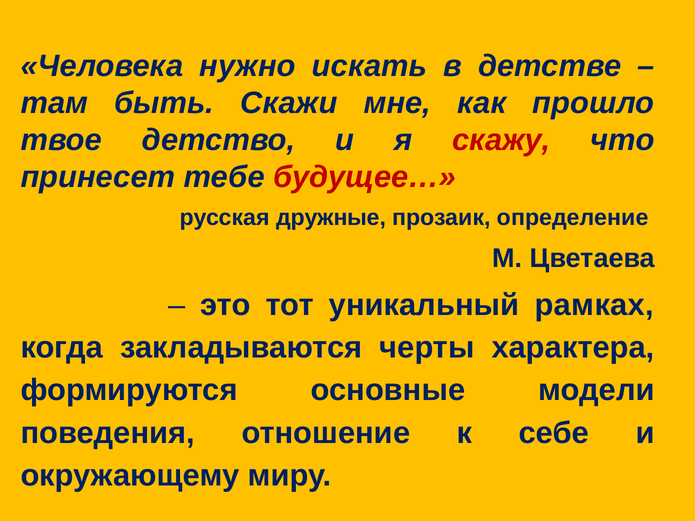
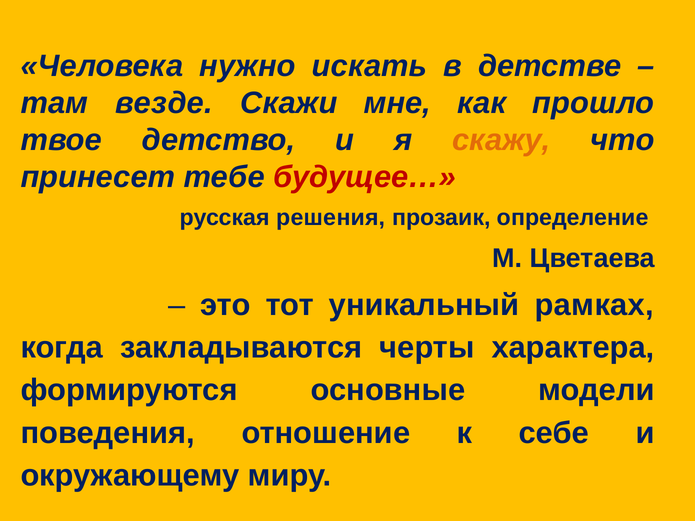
быть: быть -> везде
скажу colour: red -> orange
дружные: дружные -> решения
